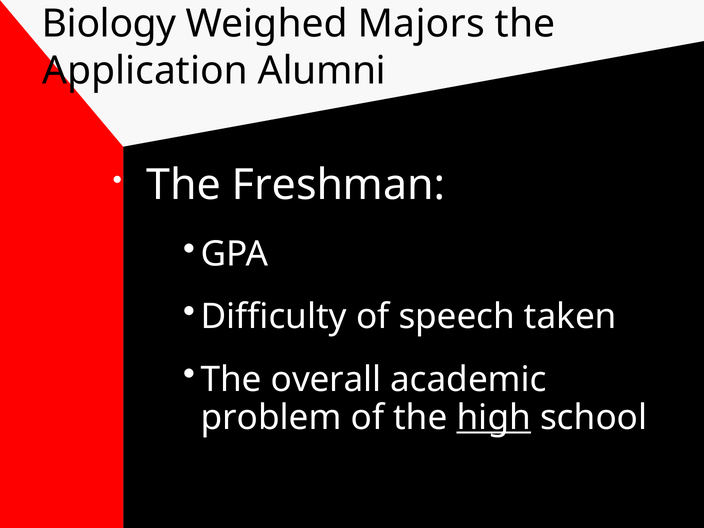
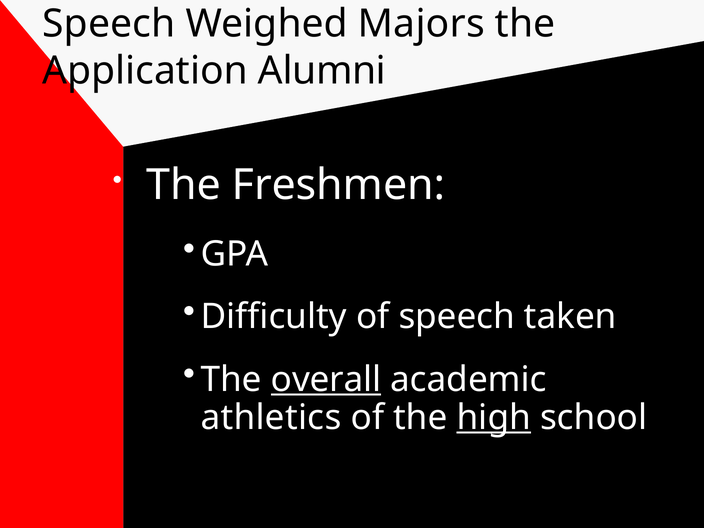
Biology at (109, 24): Biology -> Speech
Freshman: Freshman -> Freshmen
overall underline: none -> present
problem: problem -> athletics
